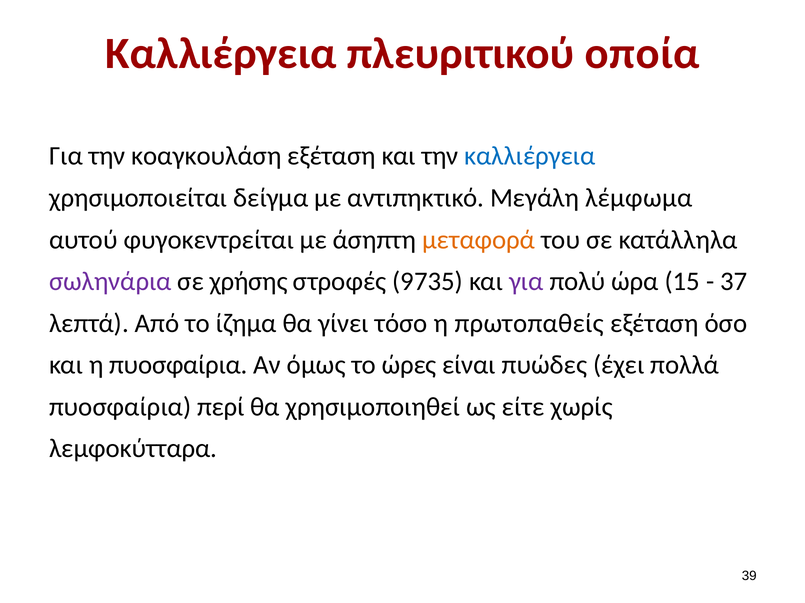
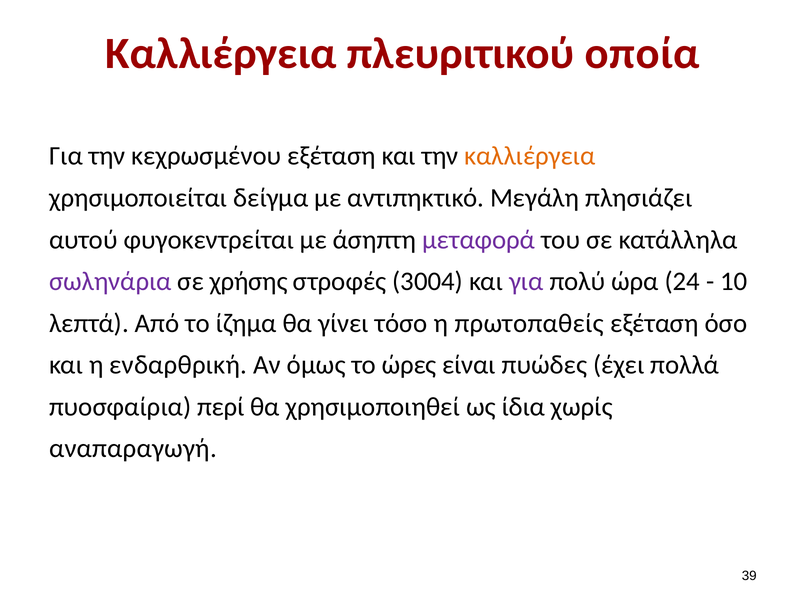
κοαγκουλάση: κοαγκουλάση -> κεχρωσμένου
καλλιέργεια at (530, 156) colour: blue -> orange
λέμφωμα: λέμφωμα -> πλησιάζει
μεταφορά colour: orange -> purple
9735: 9735 -> 3004
15: 15 -> 24
37: 37 -> 10
η πυοσφαίρια: πυοσφαίρια -> ενδαρθρική
είτε: είτε -> ίδια
λεμφοκύτταρα: λεμφοκύτταρα -> αναπαραγωγή
